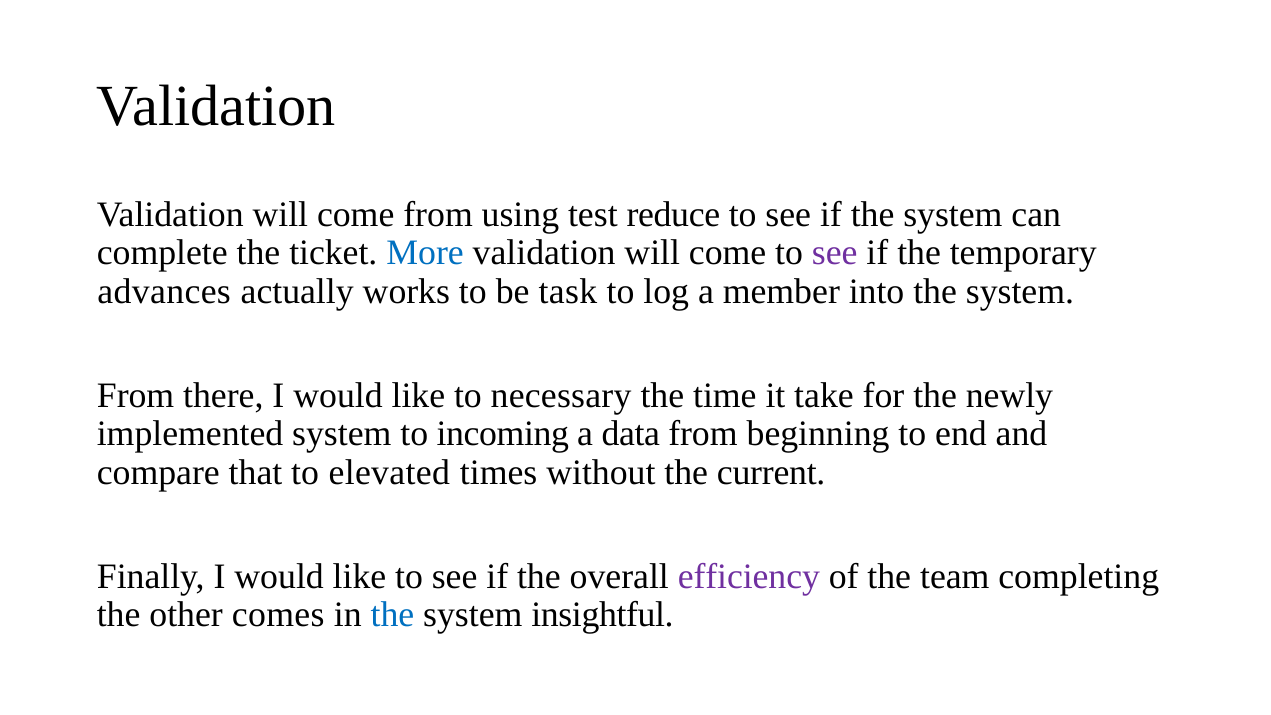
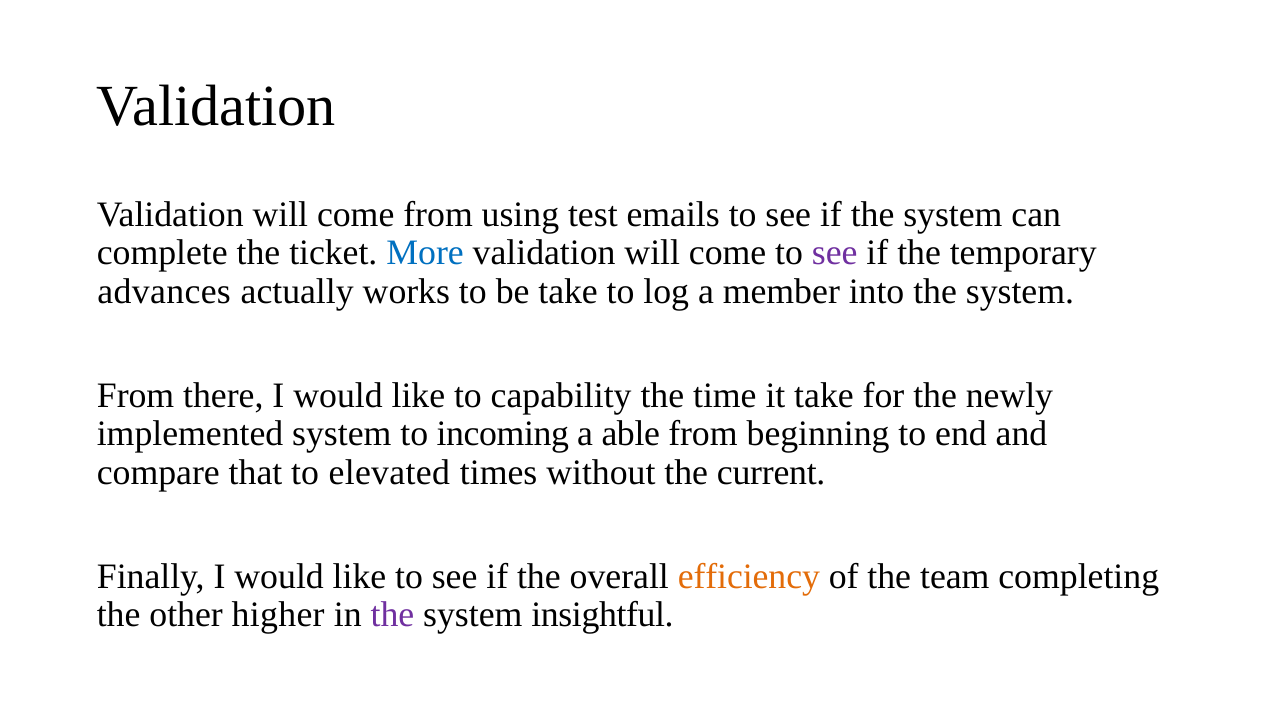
reduce: reduce -> emails
be task: task -> take
necessary: necessary -> capability
data: data -> able
efficiency colour: purple -> orange
comes: comes -> higher
the at (392, 615) colour: blue -> purple
